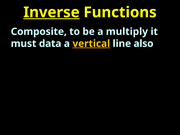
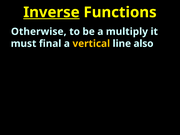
Composite: Composite -> Otherwise
data: data -> final
vertical underline: present -> none
